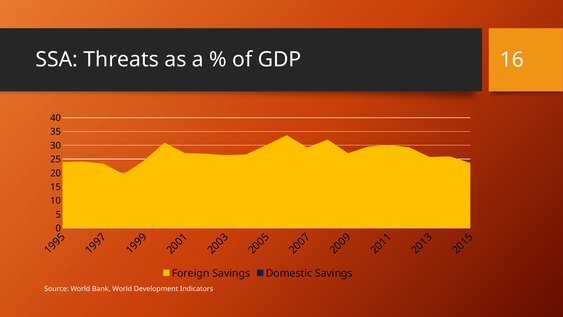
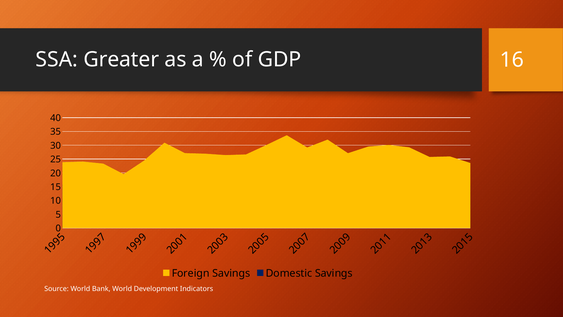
Threats: Threats -> Greater
